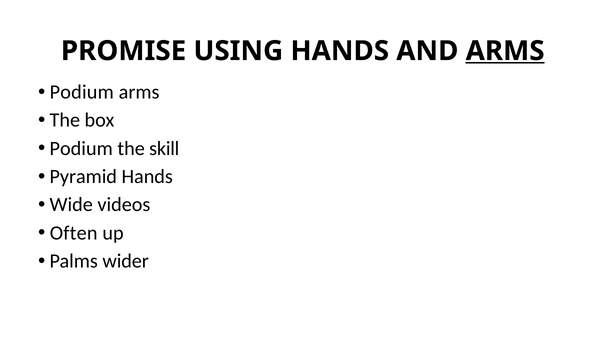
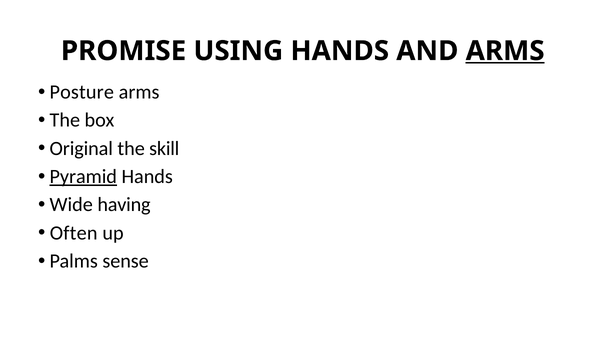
Podium at (82, 92): Podium -> Posture
Podium at (81, 148): Podium -> Original
Pyramid underline: none -> present
videos: videos -> having
wider: wider -> sense
